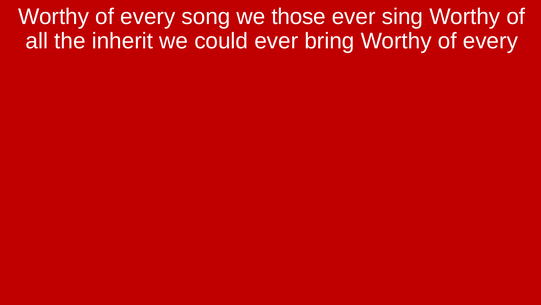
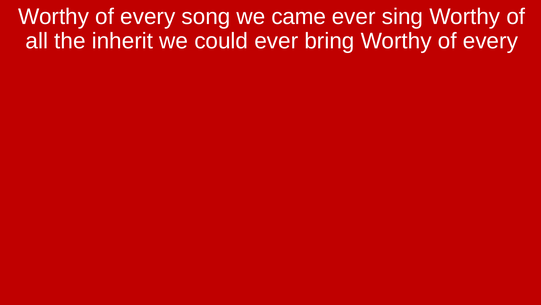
those: those -> came
